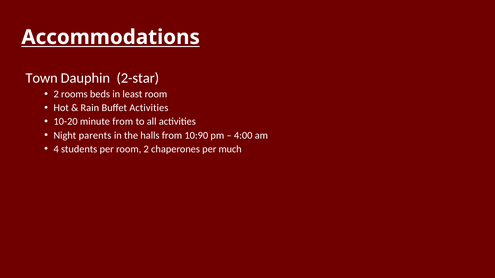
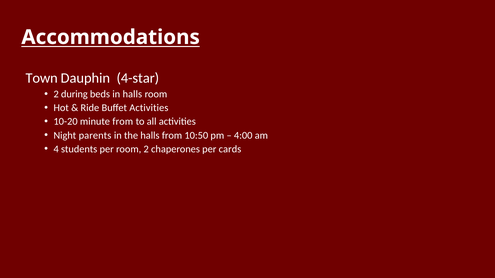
2-star: 2-star -> 4-star
rooms: rooms -> during
in least: least -> halls
Rain: Rain -> Ride
10:90: 10:90 -> 10:50
much: much -> cards
